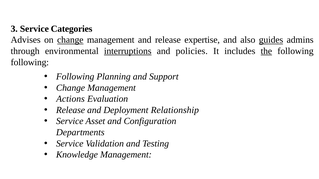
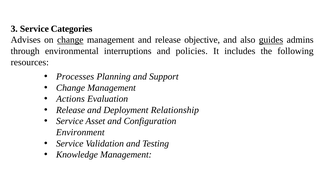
expertise: expertise -> objective
interruptions underline: present -> none
the underline: present -> none
following at (30, 62): following -> resources
Following at (75, 77): Following -> Processes
Departments: Departments -> Environment
